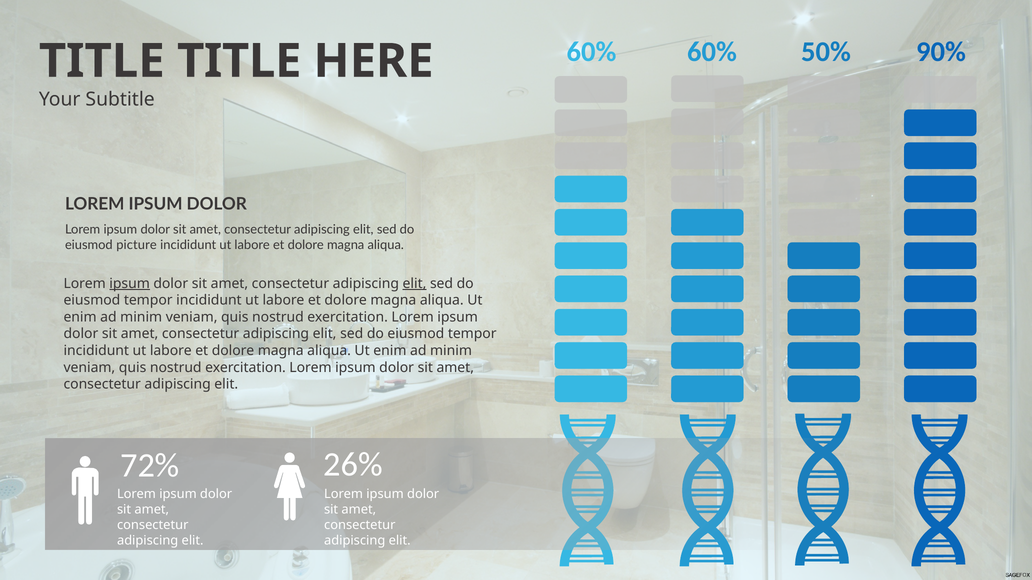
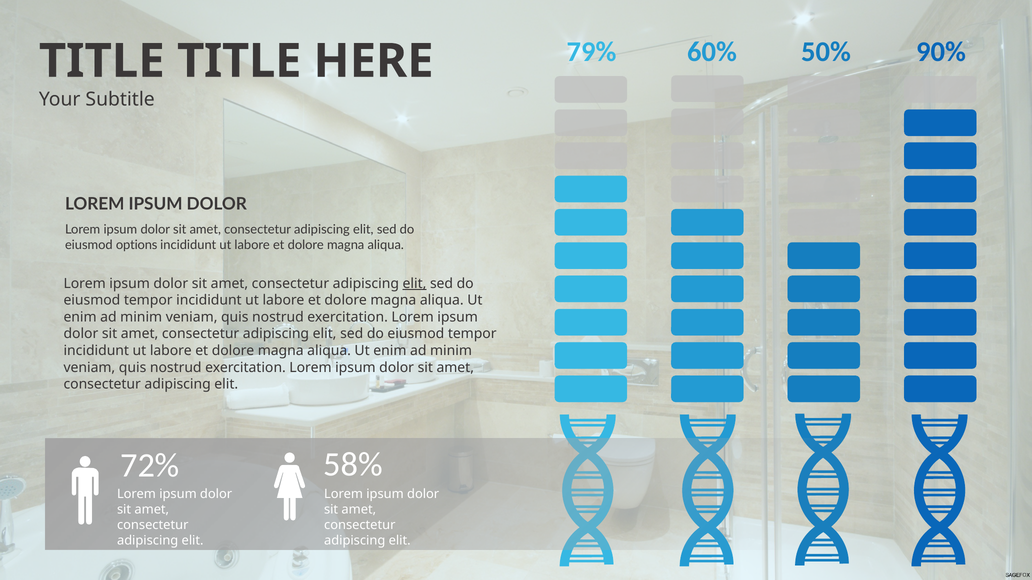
60% at (591, 52): 60% -> 79%
picture: picture -> options
ipsum at (130, 284) underline: present -> none
26%: 26% -> 58%
